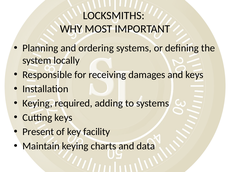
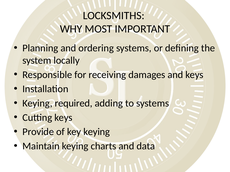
Present: Present -> Provide
key facility: facility -> keying
